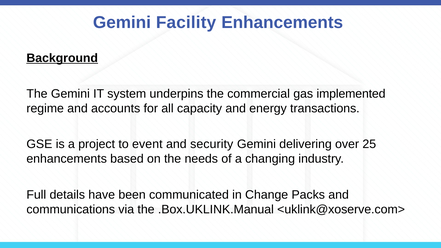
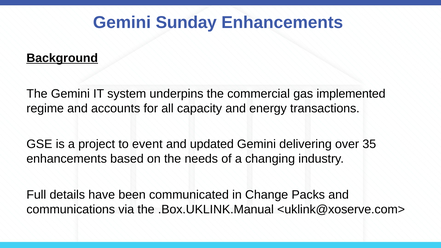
Facility: Facility -> Sunday
security: security -> updated
25: 25 -> 35
